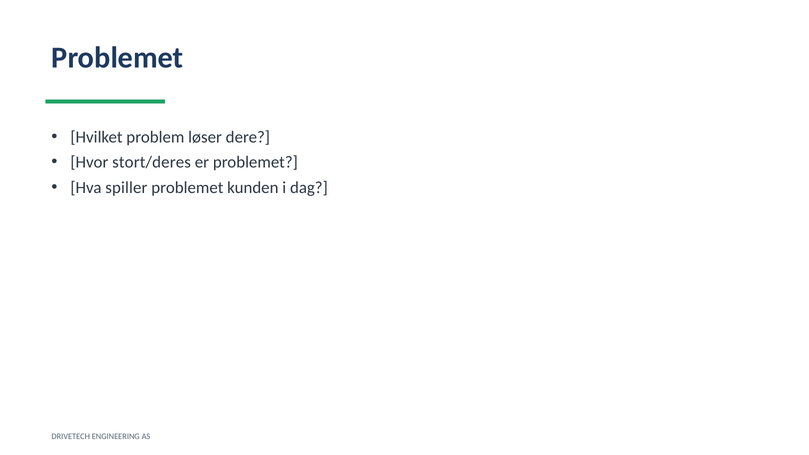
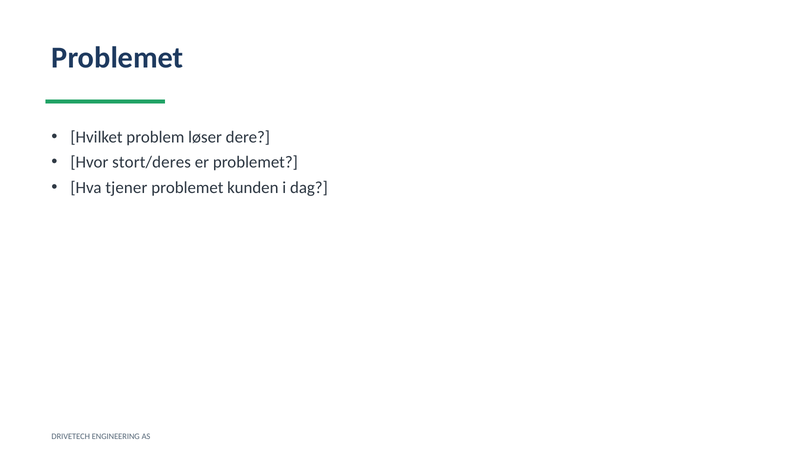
spiller: spiller -> tjener
